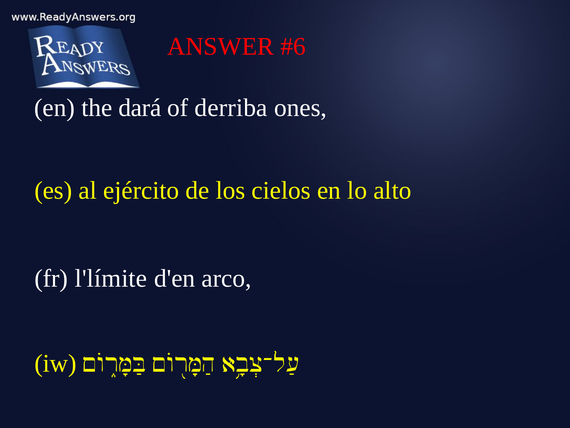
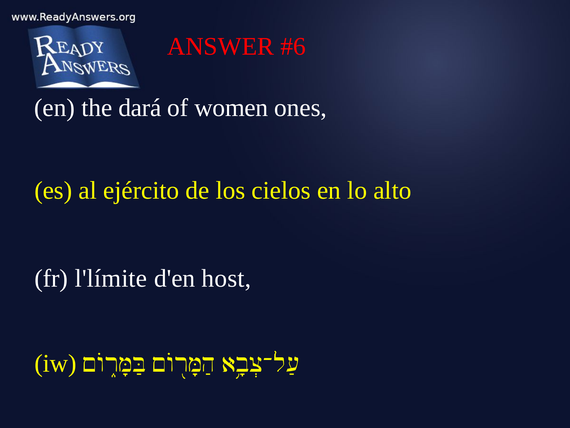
derriba: derriba -> women
arco: arco -> host
